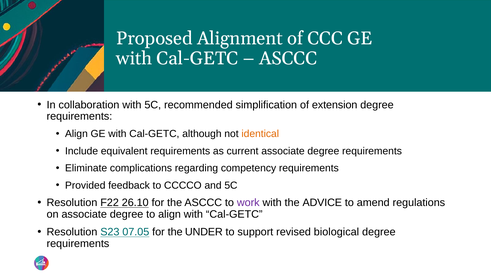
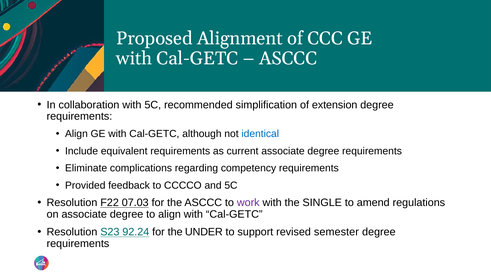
identical colour: orange -> blue
26.10: 26.10 -> 07.03
ADVICE: ADVICE -> SINGLE
07.05: 07.05 -> 92.24
biological: biological -> semester
